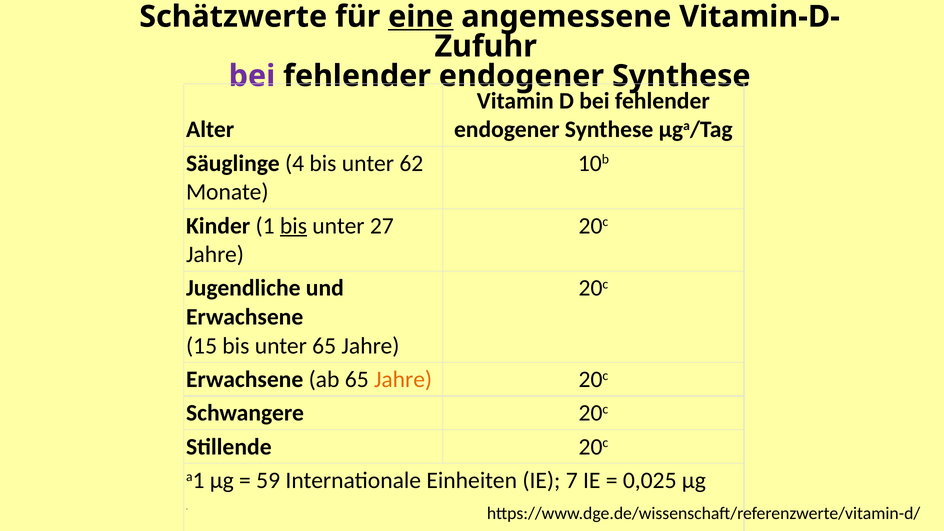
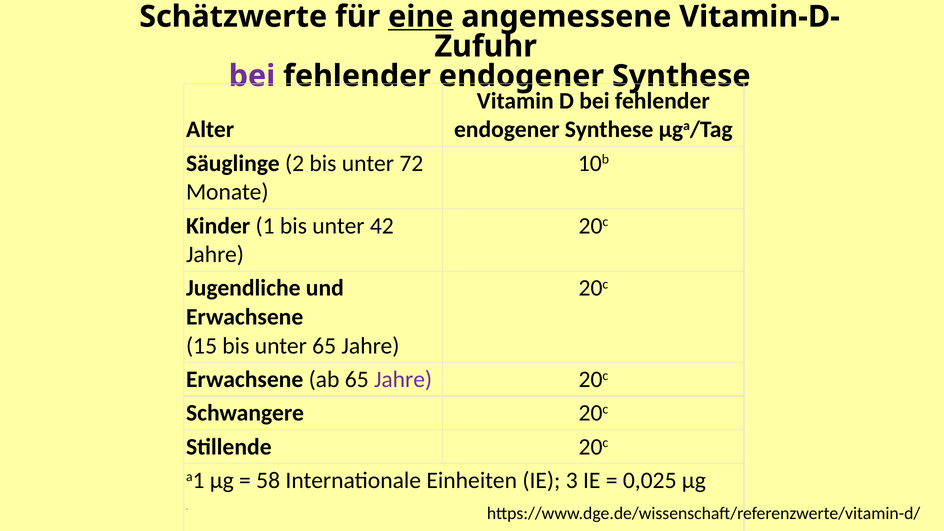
4: 4 -> 2
62: 62 -> 72
bis at (293, 226) underline: present -> none
27: 27 -> 42
Jahre at (403, 379) colour: orange -> purple
59: 59 -> 58
7: 7 -> 3
